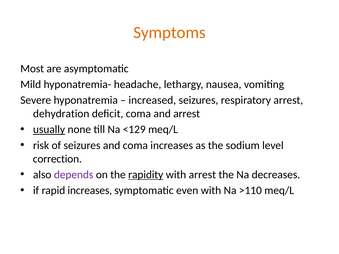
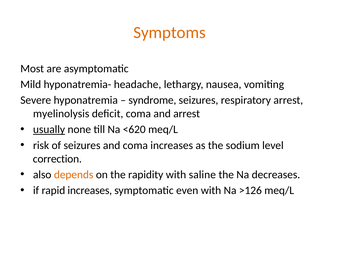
increased: increased -> syndrome
dehydration: dehydration -> myelinolysis
<129: <129 -> <620
depends colour: purple -> orange
rapidity underline: present -> none
with arrest: arrest -> saline
>110: >110 -> >126
